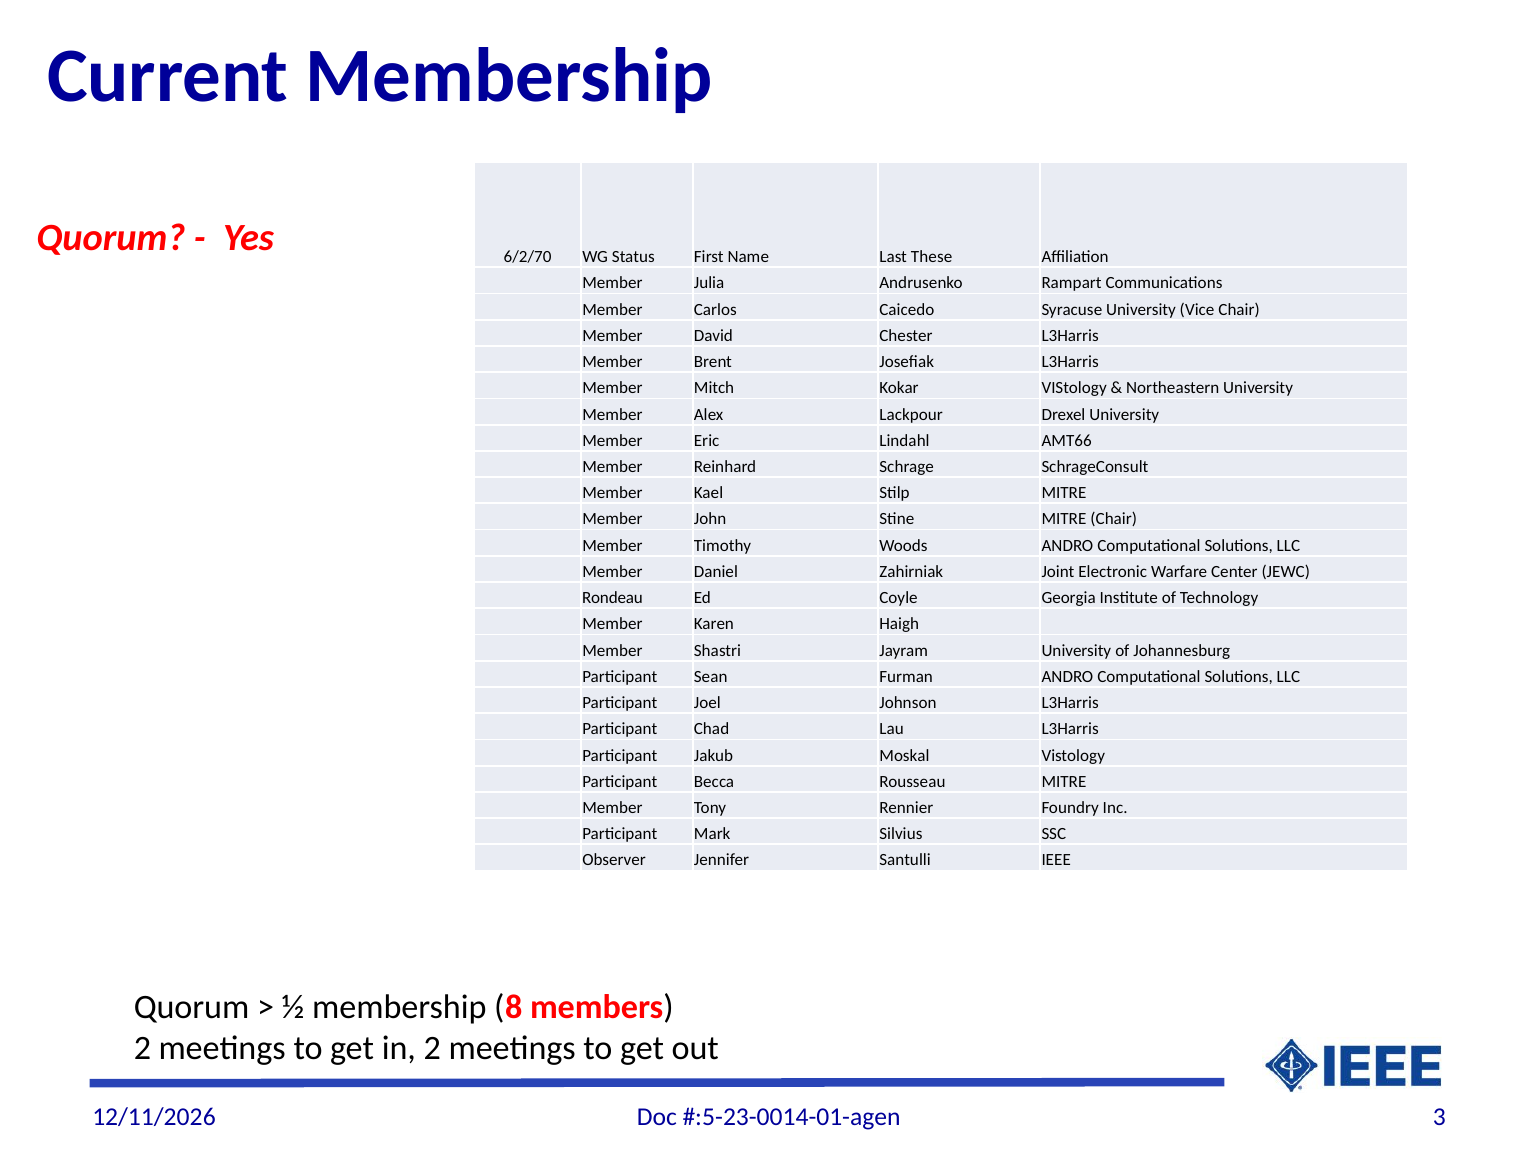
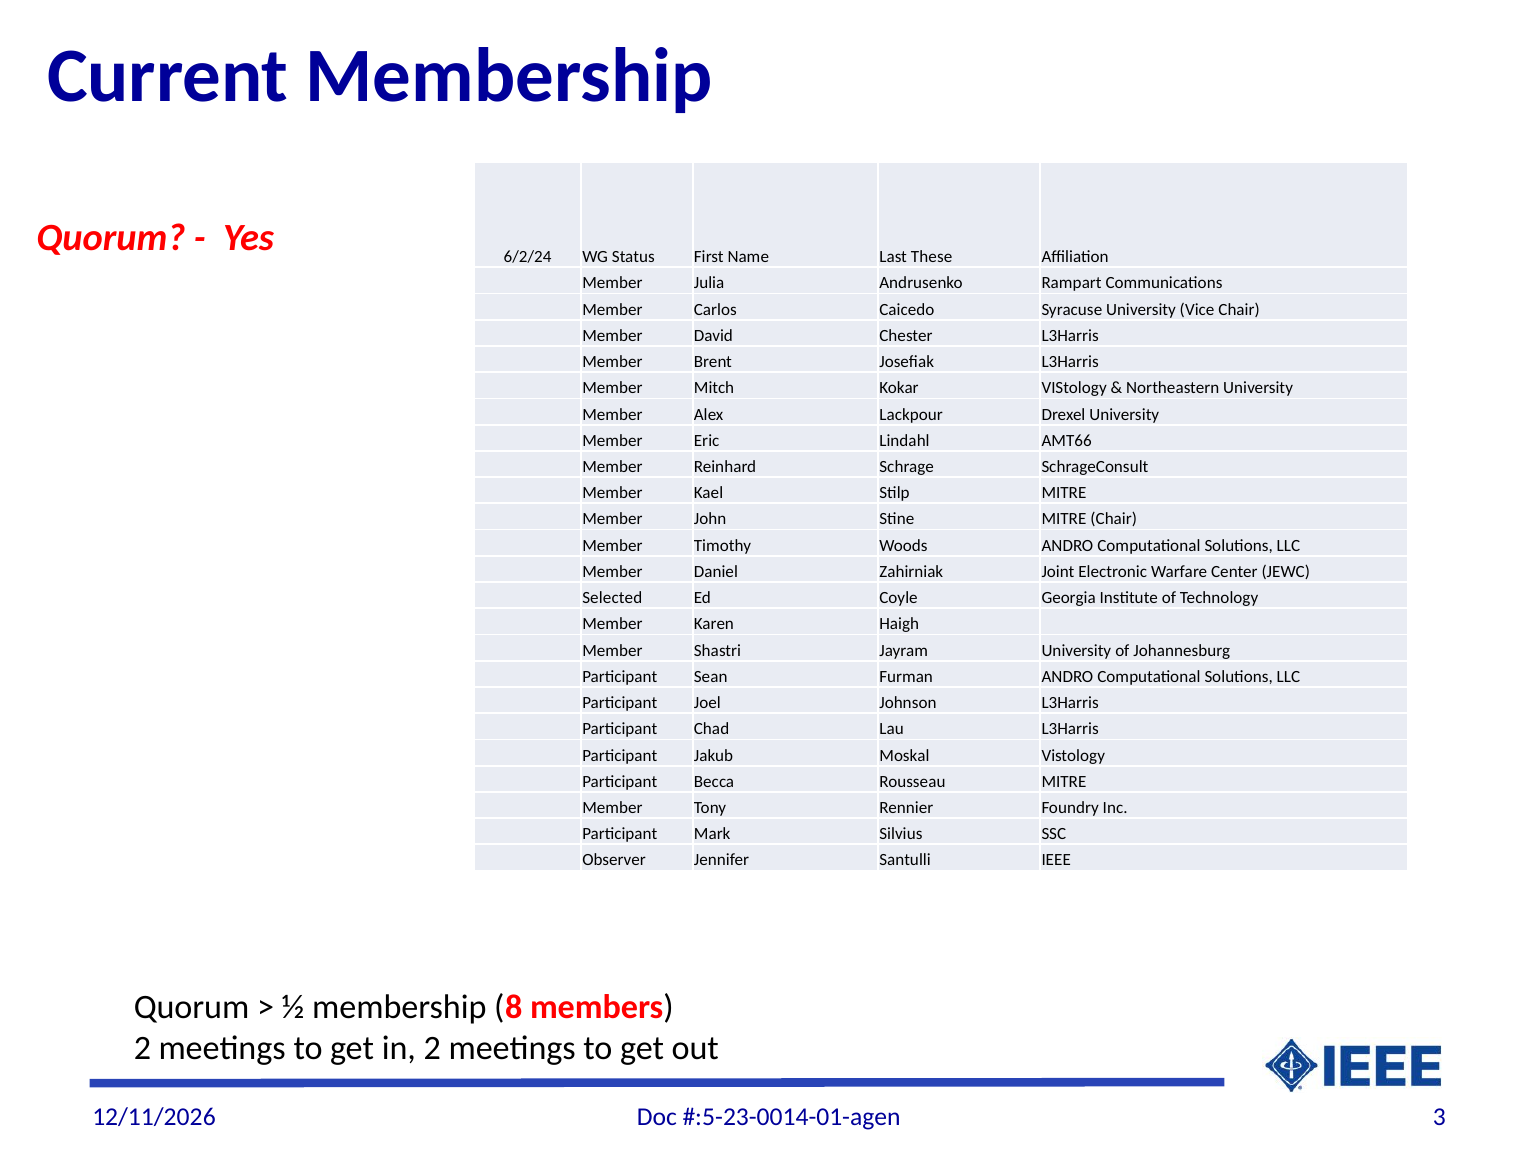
6/2/70: 6/2/70 -> 6/2/24
Rondeau: Rondeau -> Selected
